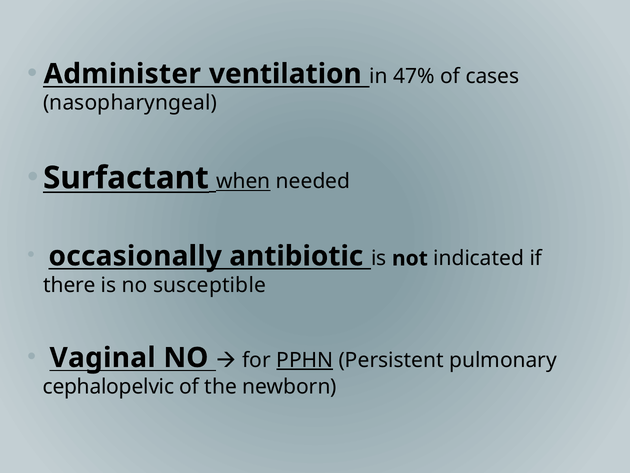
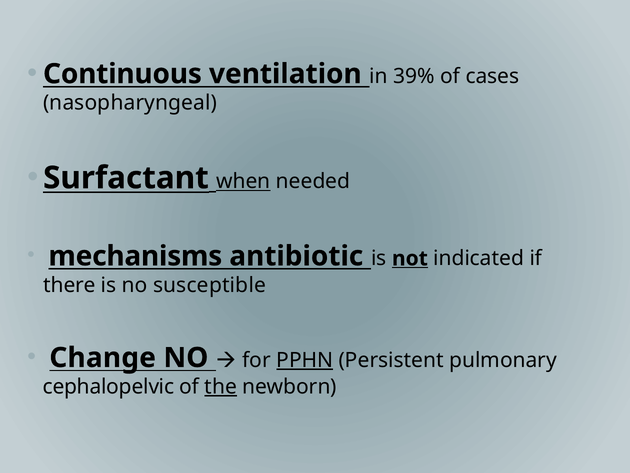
Administer: Administer -> Continuous
47%: 47% -> 39%
occasionally: occasionally -> mechanisms
not underline: none -> present
Vaginal: Vaginal -> Change
the underline: none -> present
